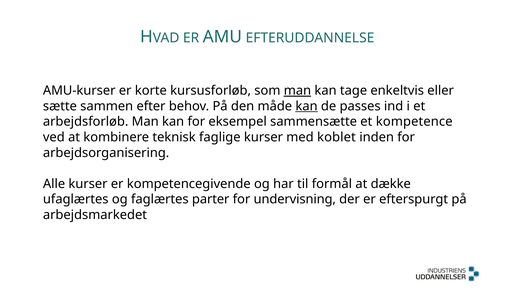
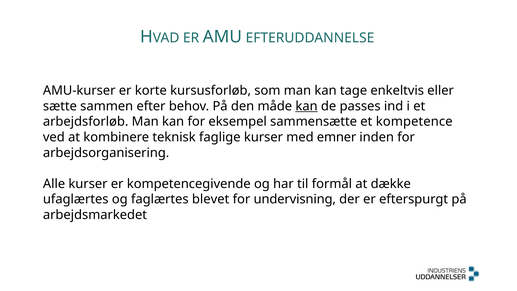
man at (297, 91) underline: present -> none
koblet: koblet -> emner
parter: parter -> blevet
